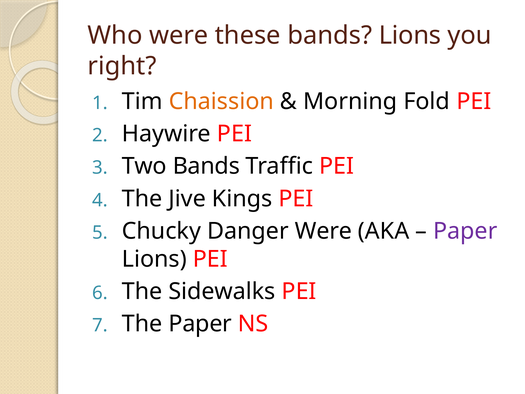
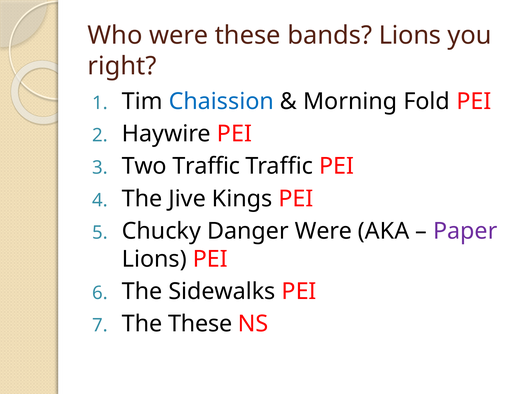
Chaission colour: orange -> blue
Two Bands: Bands -> Traffic
The Paper: Paper -> These
